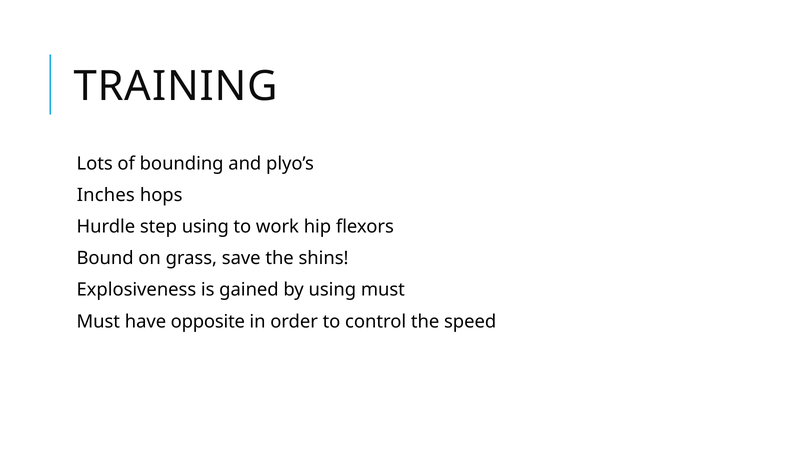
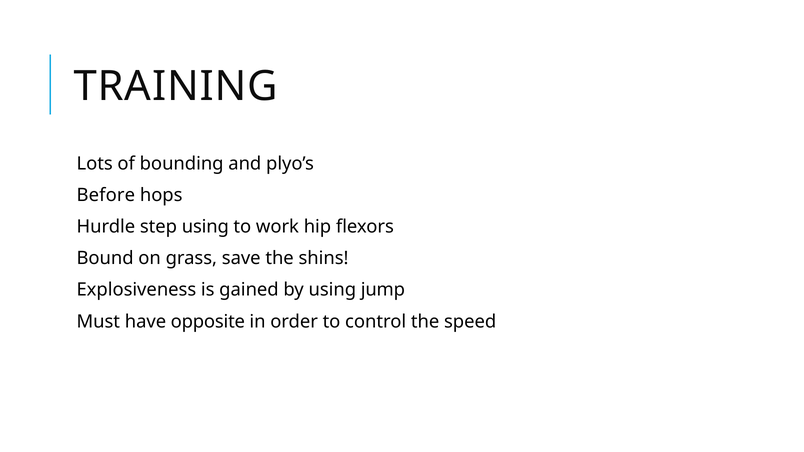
Inches: Inches -> Before
using must: must -> jump
